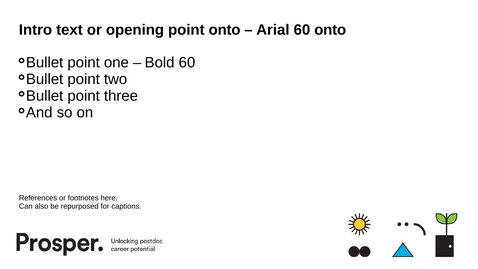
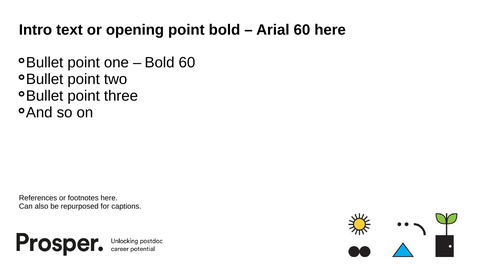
point onto: onto -> bold
60 onto: onto -> here
